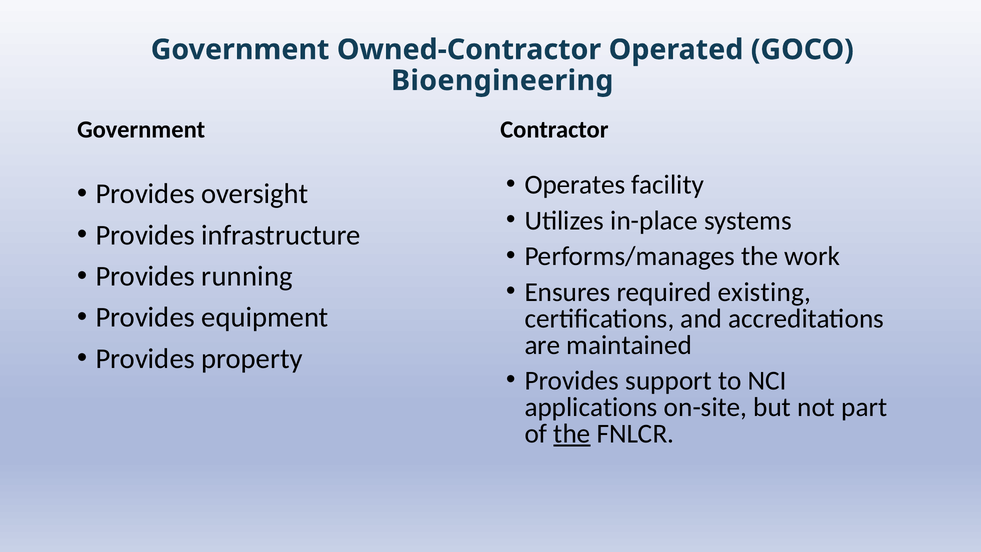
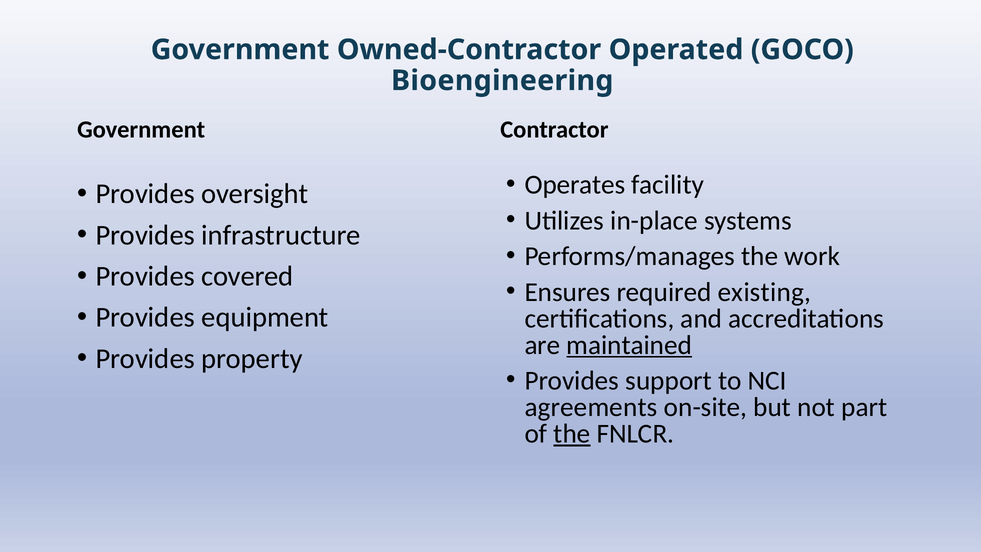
running: running -> covered
maintained underline: none -> present
applications: applications -> agreements
